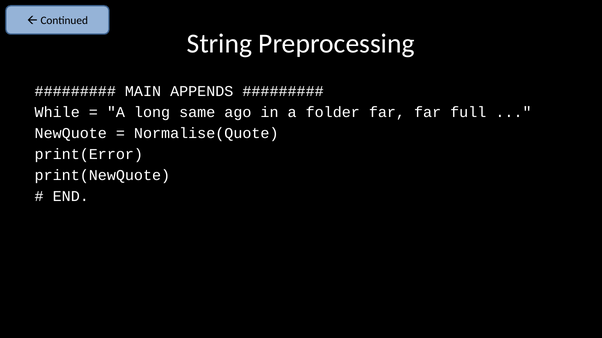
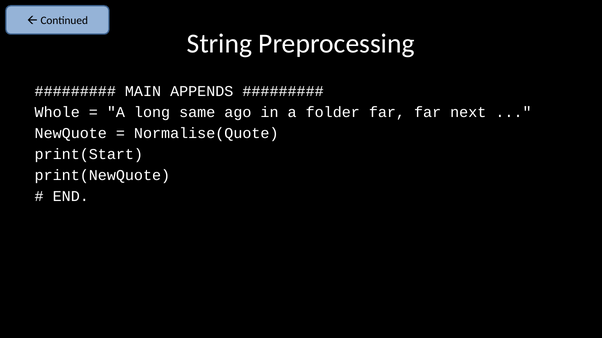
While: While -> Whole
full: full -> next
print(Error: print(Error -> print(Start
